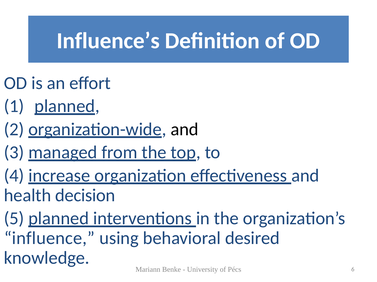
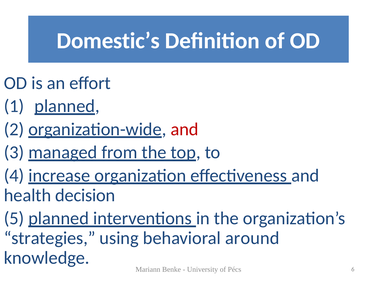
Influence’s: Influence’s -> Domestic’s
and at (185, 130) colour: black -> red
influence: influence -> strategies
desired: desired -> around
